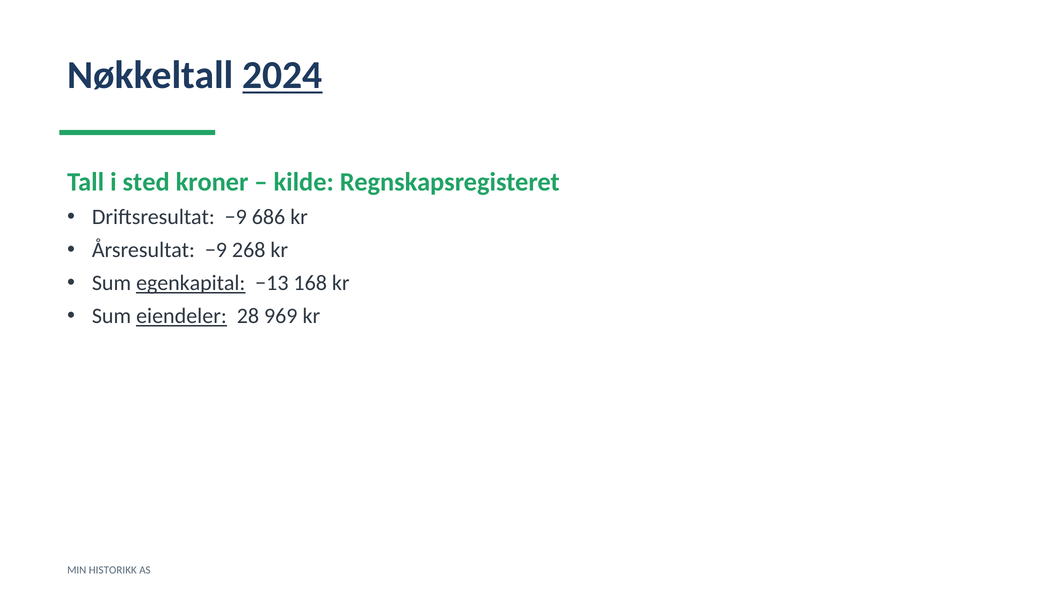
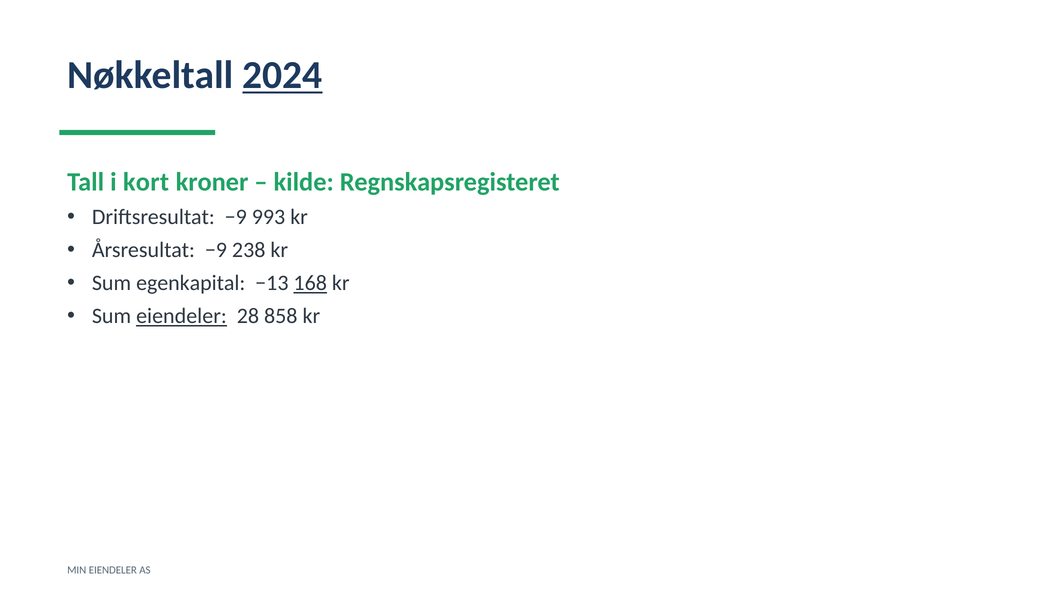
sted: sted -> kort
686: 686 -> 993
268: 268 -> 238
egenkapital underline: present -> none
168 underline: none -> present
969: 969 -> 858
MIN HISTORIKK: HISTORIKK -> EIENDELER
